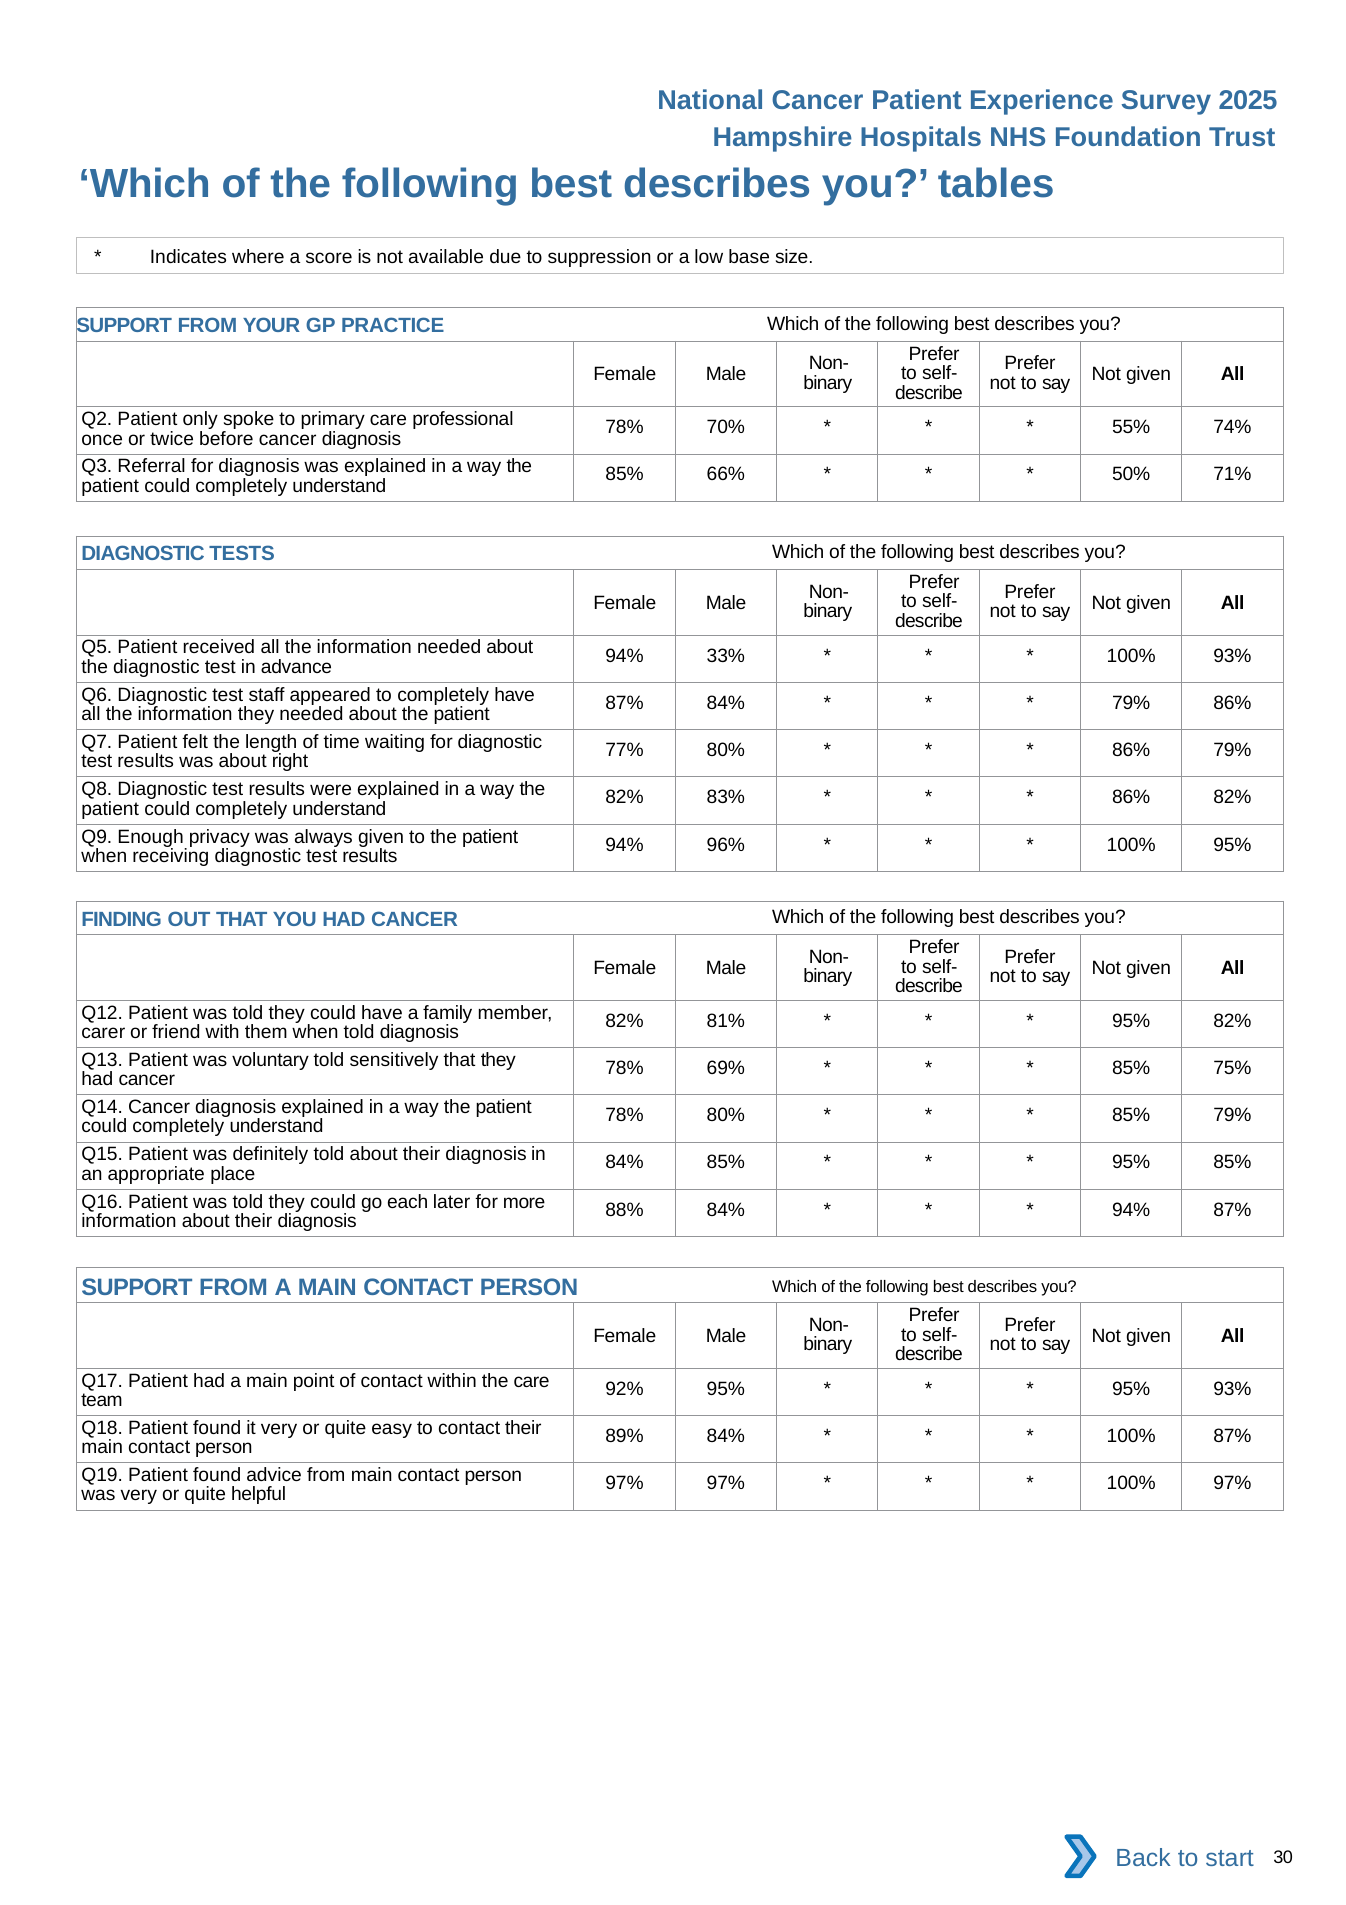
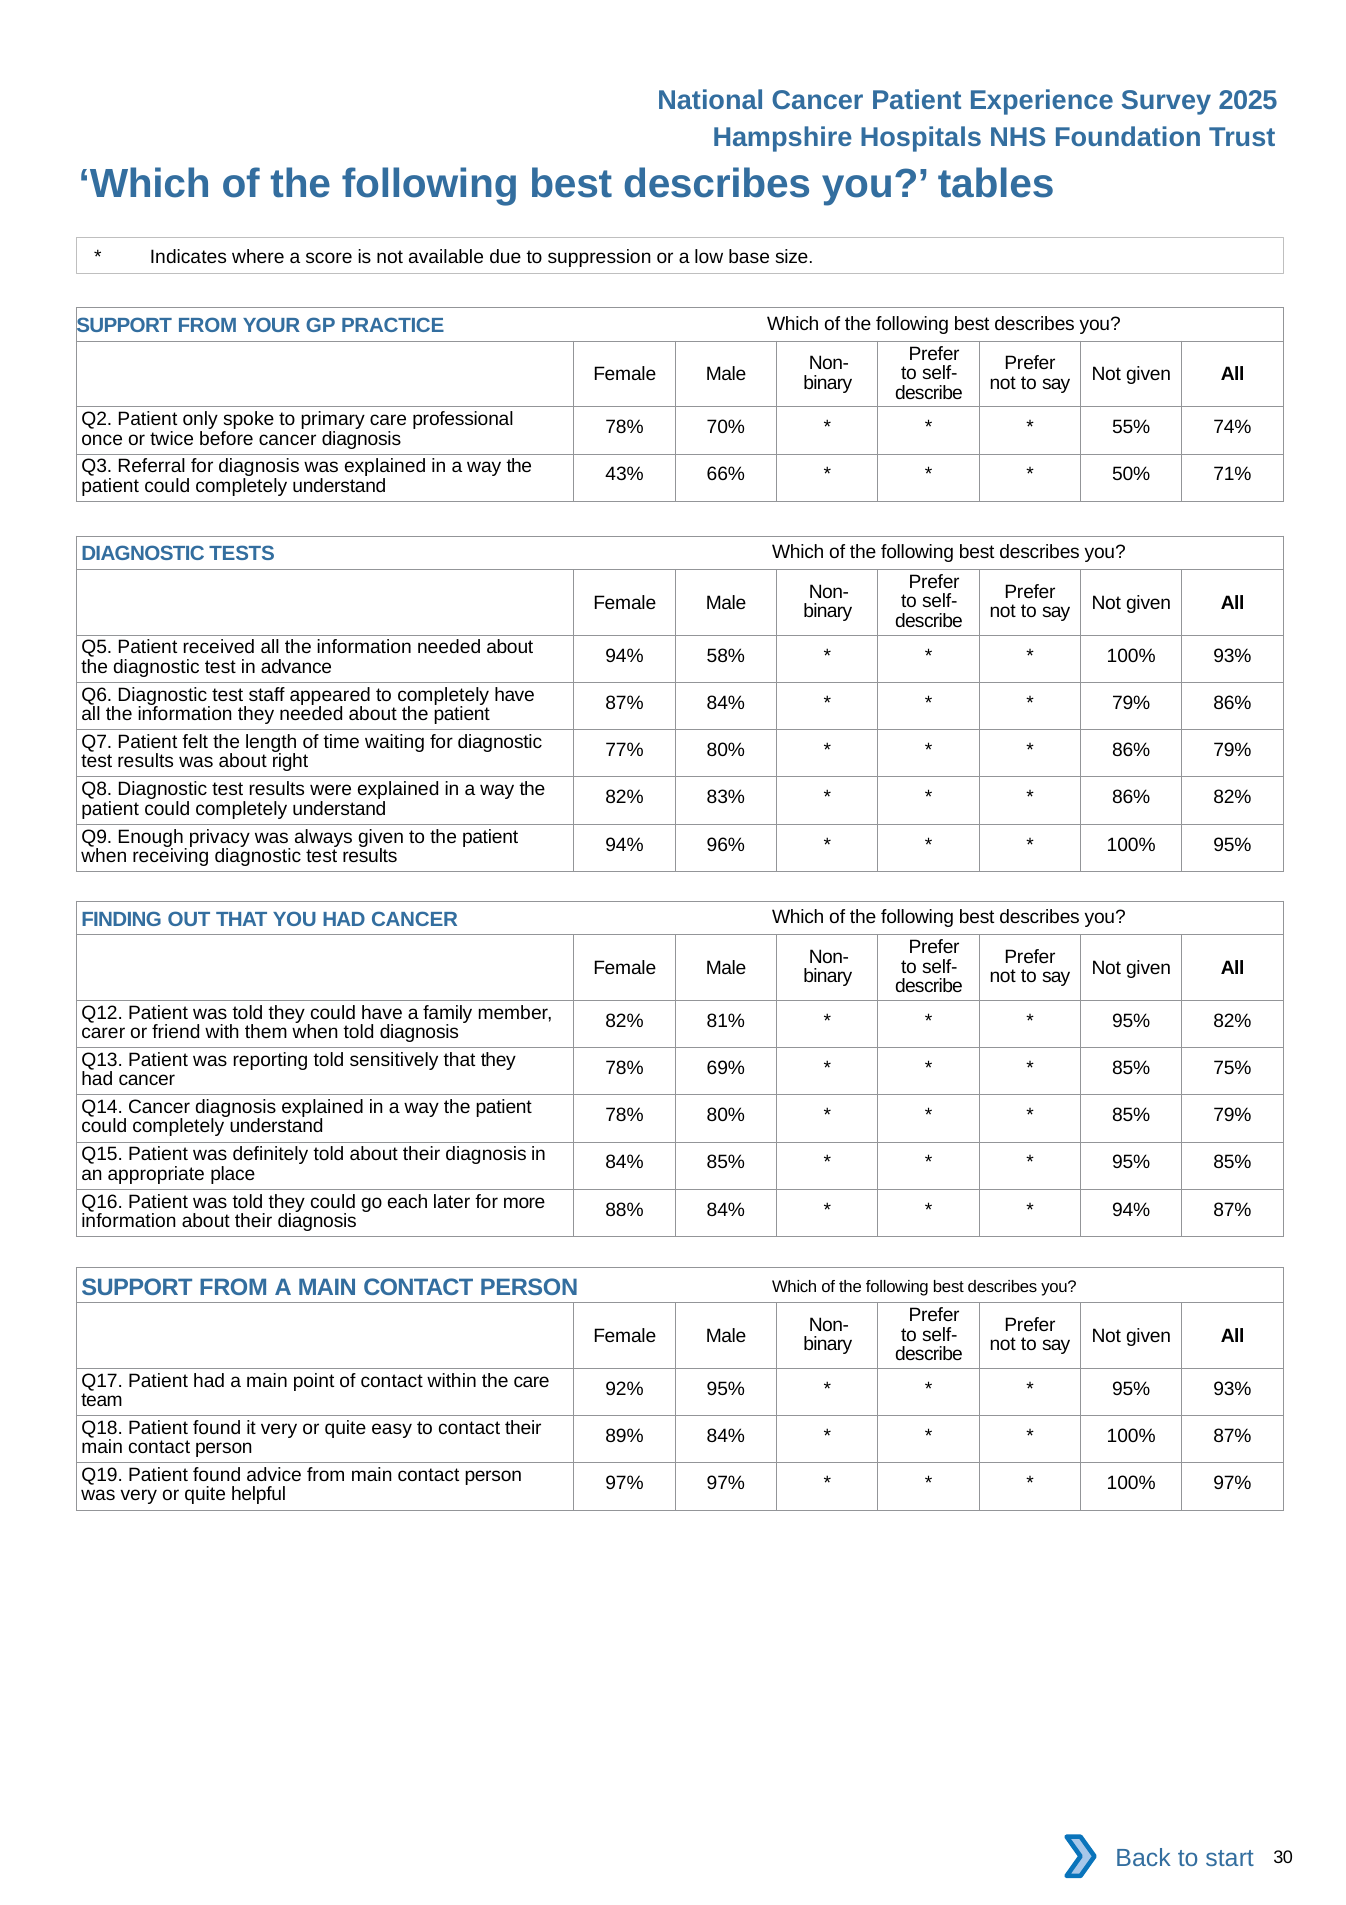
85% at (625, 475): 85% -> 43%
33%: 33% -> 58%
voluntary: voluntary -> reporting
